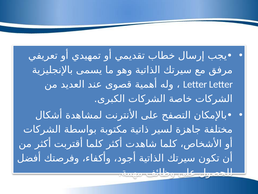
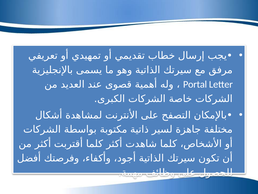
Letter at (195, 84): Letter -> Portal
